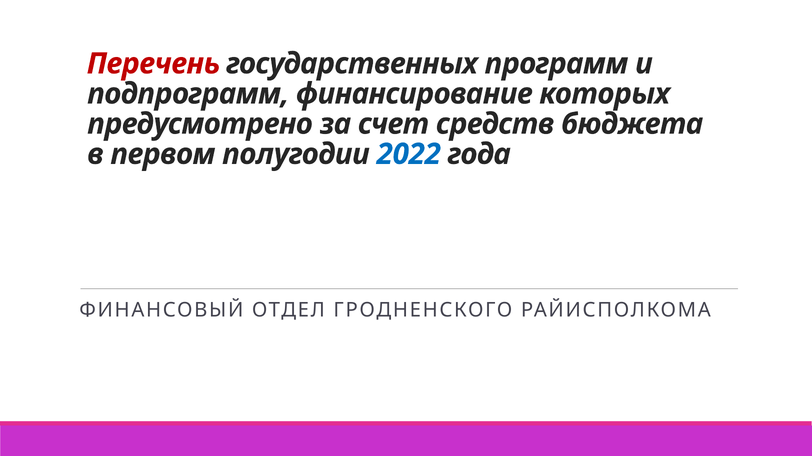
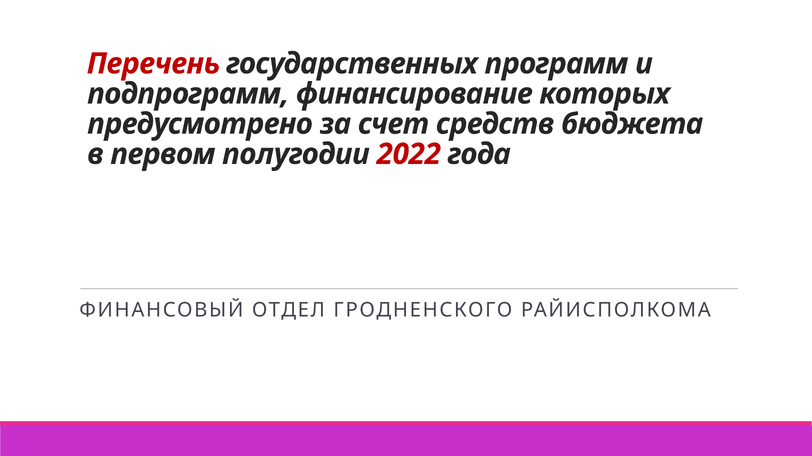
2022 colour: blue -> red
